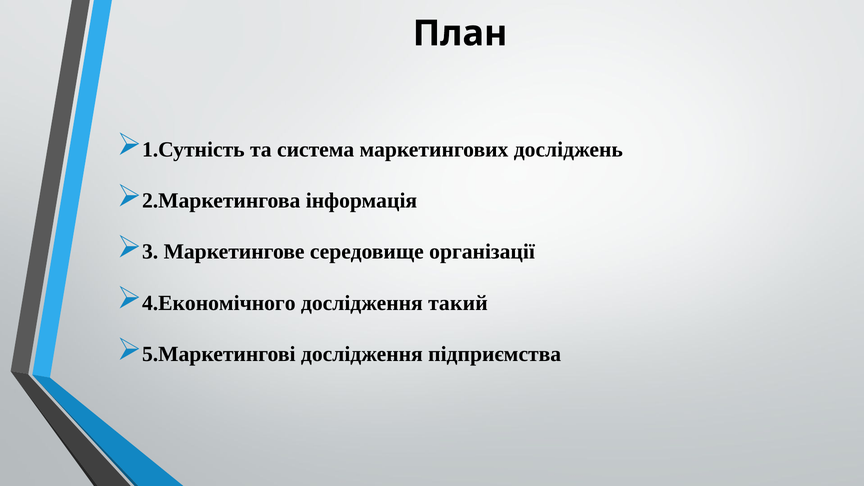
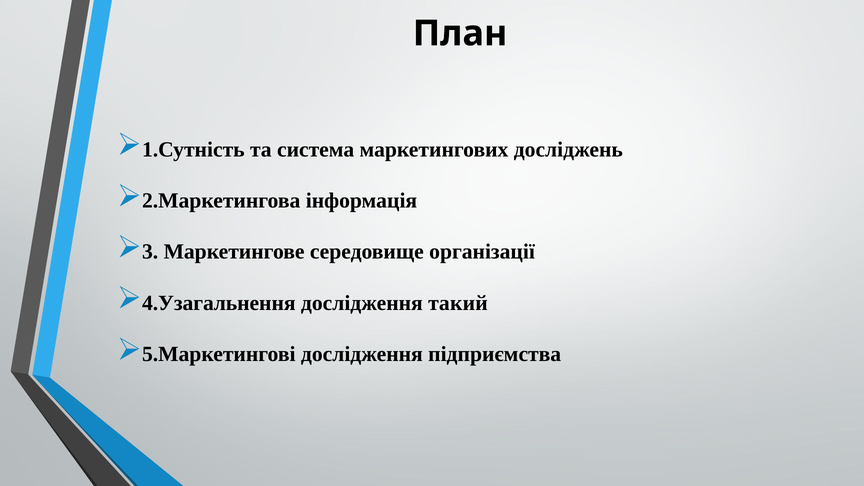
4.Економічного: 4.Економічного -> 4.Узагальнення
